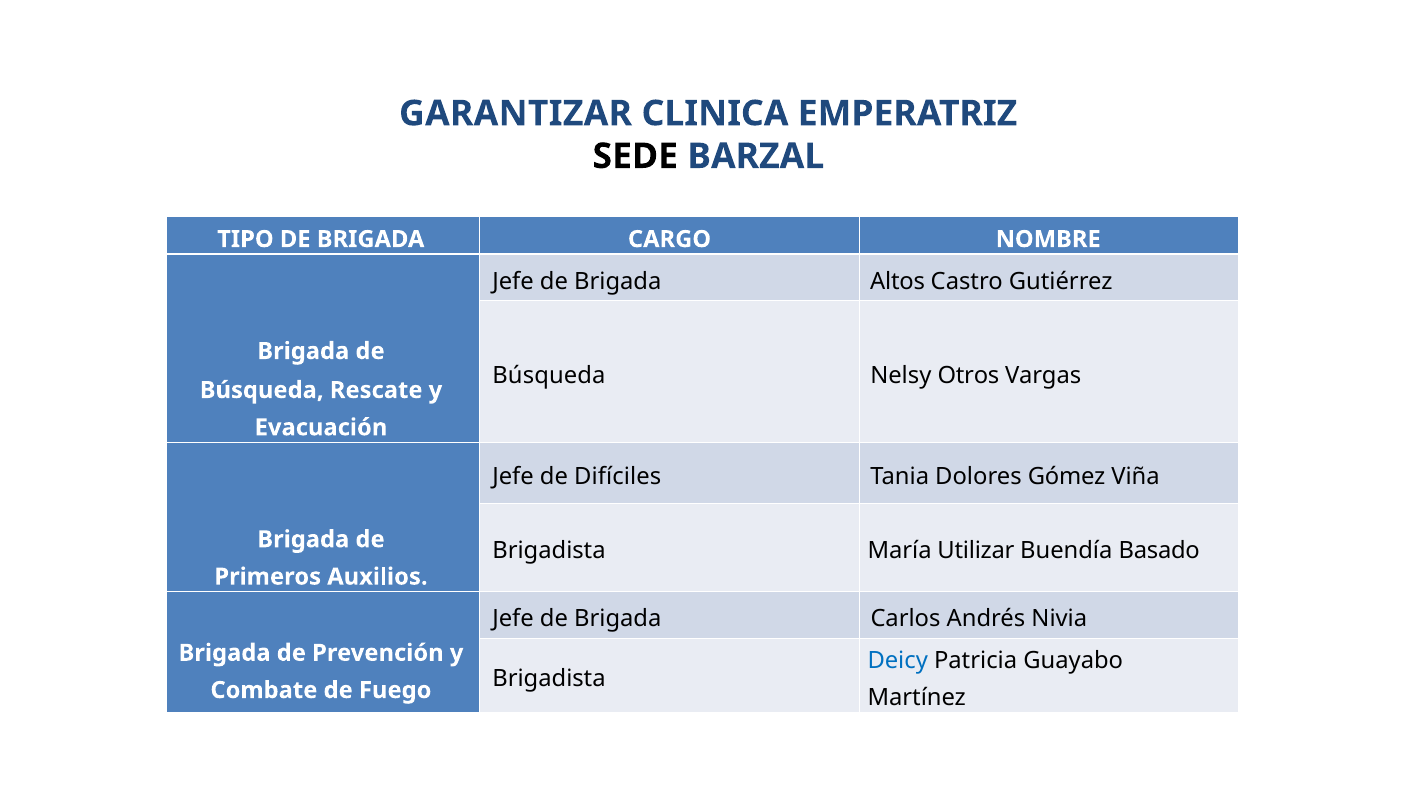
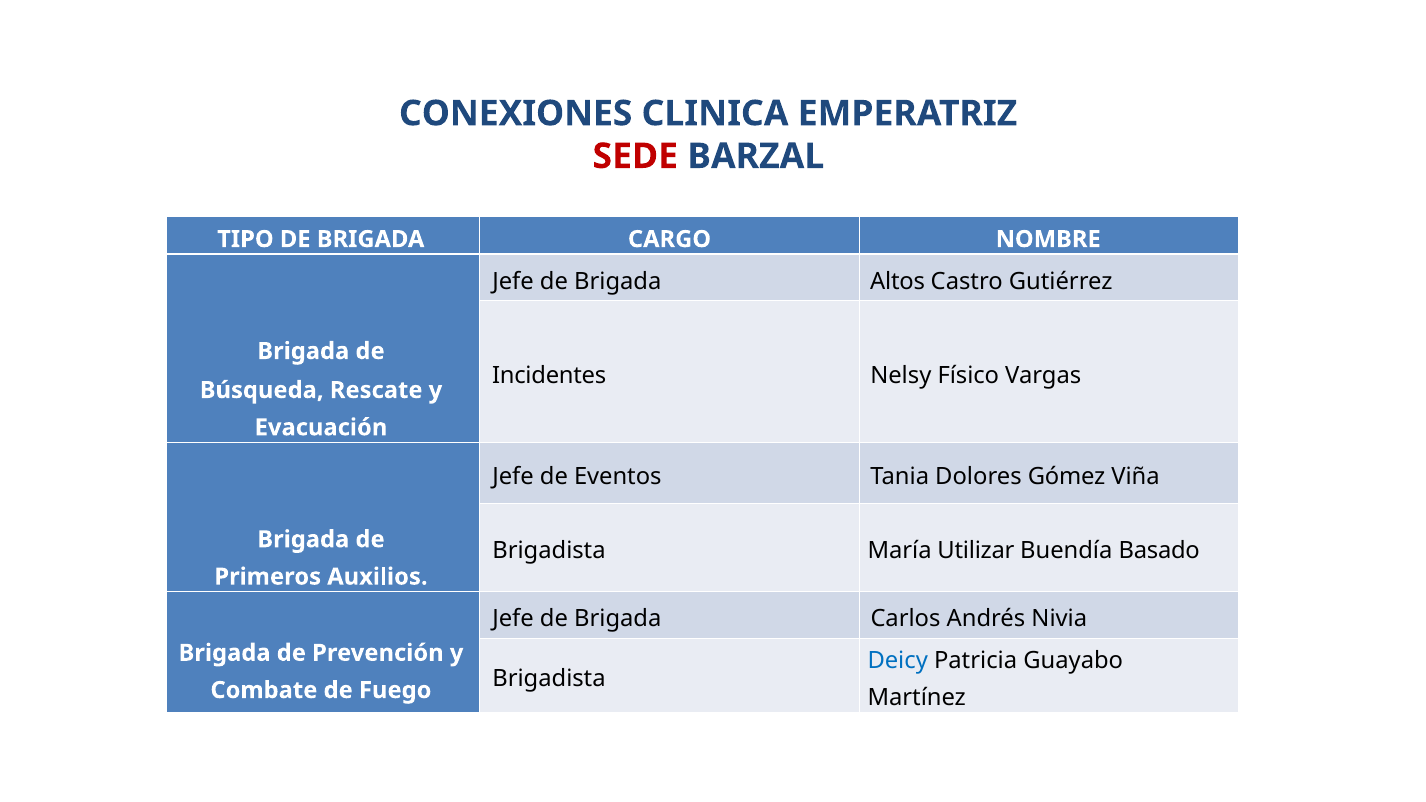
GARANTIZAR: GARANTIZAR -> CONEXIONES
SEDE colour: black -> red
Búsqueda at (549, 375): Búsqueda -> Incidentes
Otros: Otros -> Físico
Difíciles: Difíciles -> Eventos
